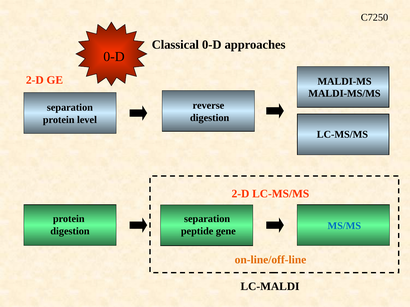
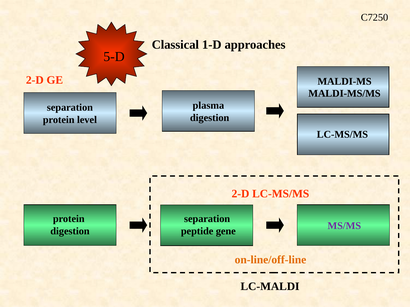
Classical 0-D: 0-D -> 1-D
0-D at (114, 57): 0-D -> 5-D
reverse: reverse -> plasma
MS/MS colour: blue -> purple
